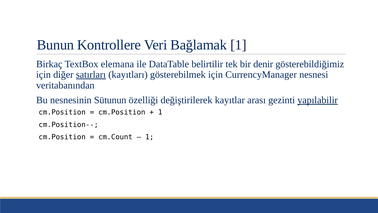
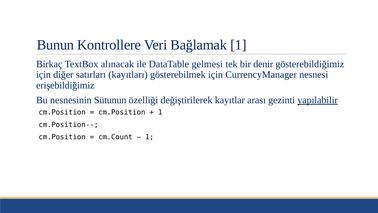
elemana: elemana -> alınacak
belirtilir: belirtilir -> gelmesi
satırları underline: present -> none
veritabanından: veritabanından -> erişebildiğimiz
